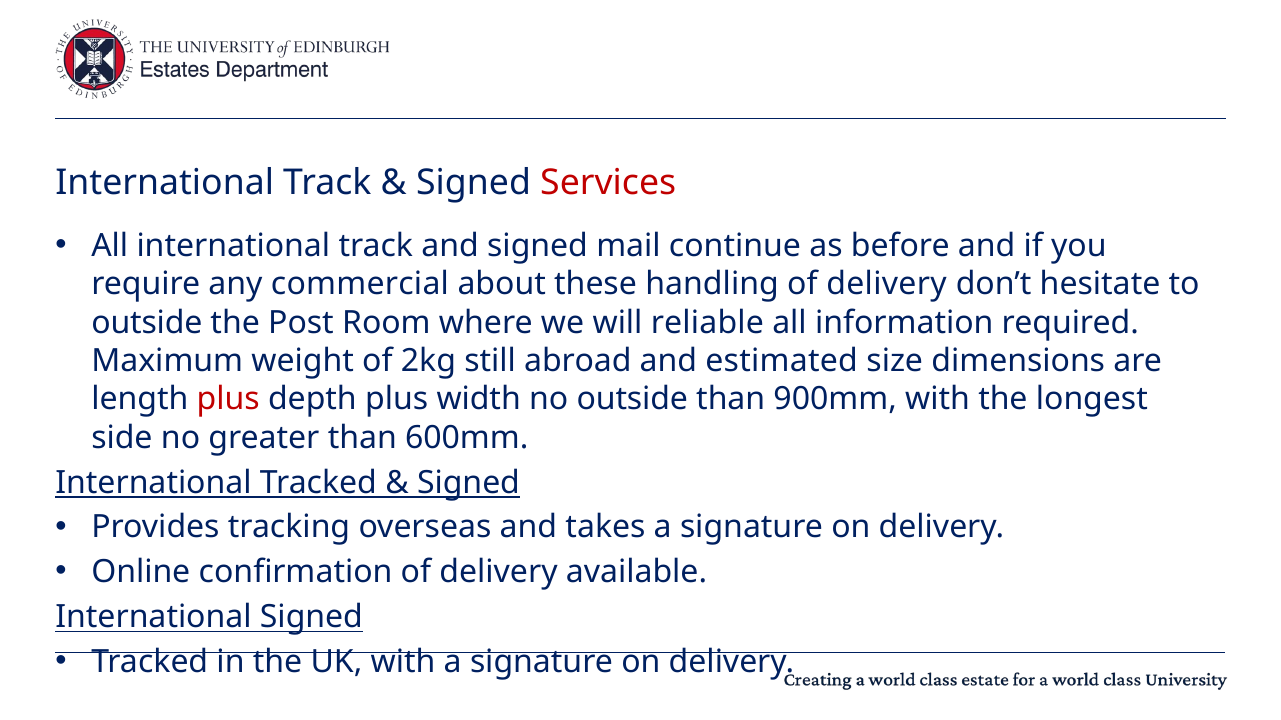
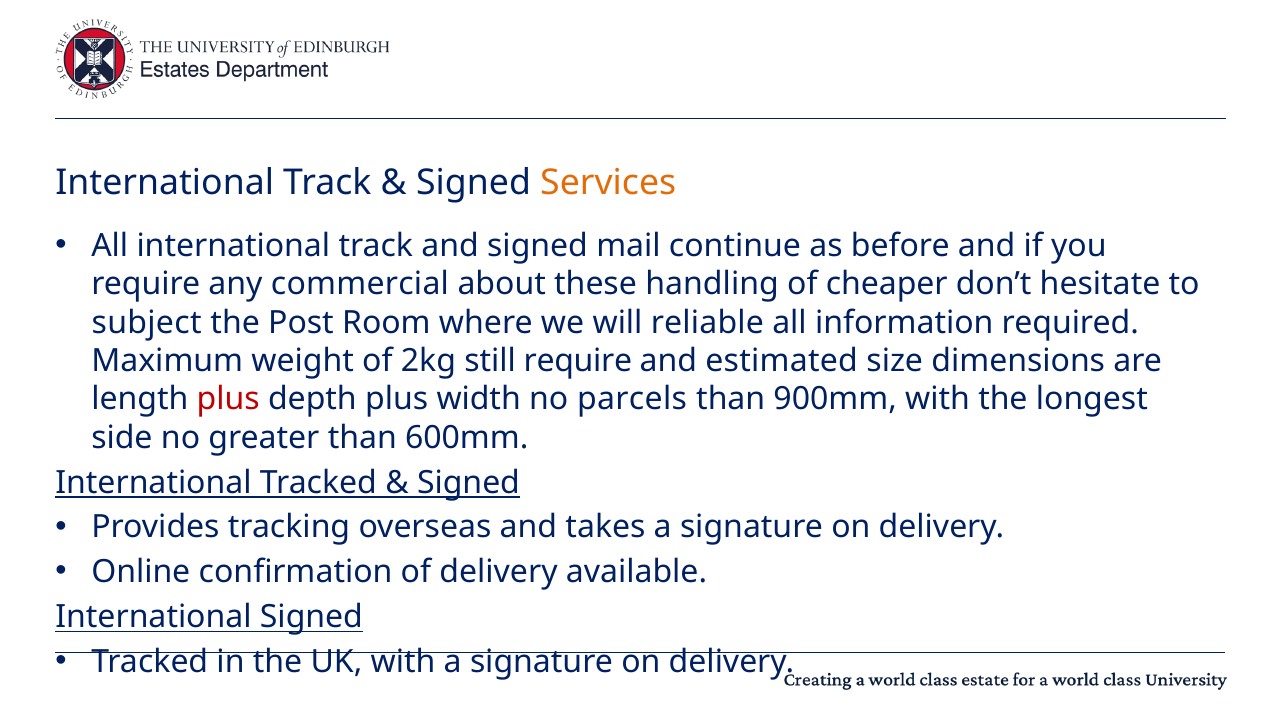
Services colour: red -> orange
delivery at (887, 284): delivery -> cheaper
outside at (147, 323): outside -> subject
still abroad: abroad -> require
no outside: outside -> parcels
